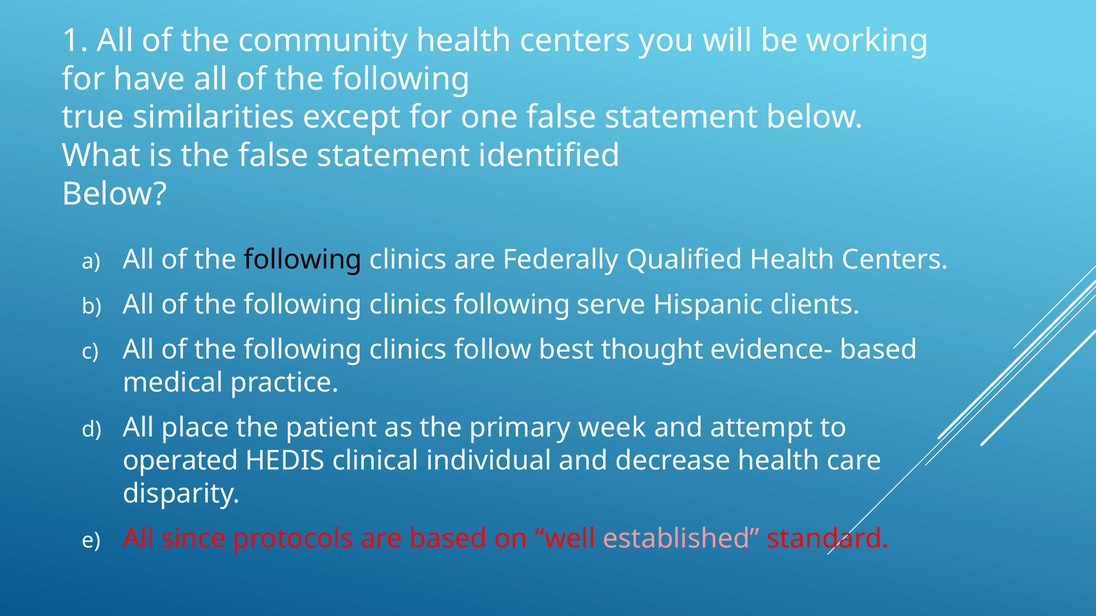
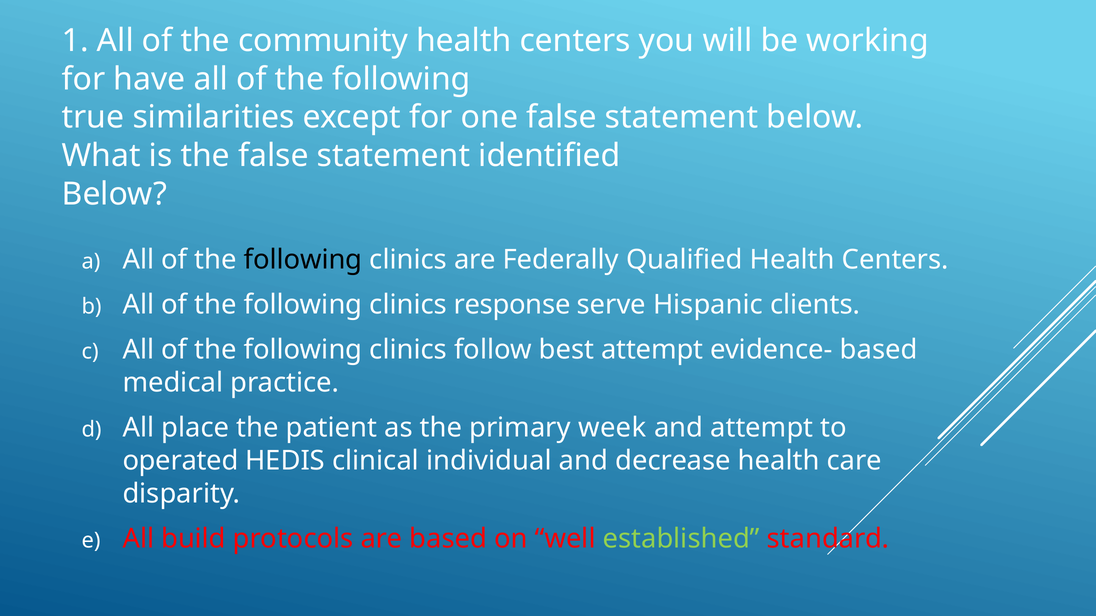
clinics following: following -> response
best thought: thought -> attempt
since: since -> build
established colour: pink -> light green
